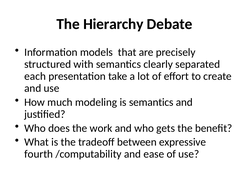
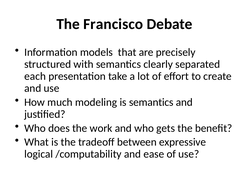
Hierarchy: Hierarchy -> Francisco
fourth: fourth -> logical
